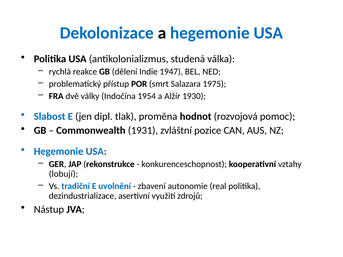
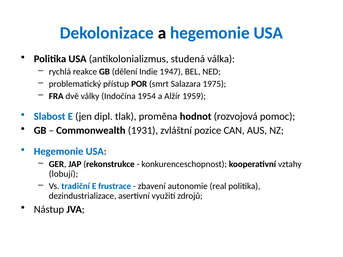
1930: 1930 -> 1959
uvolnění: uvolnění -> frustrace
